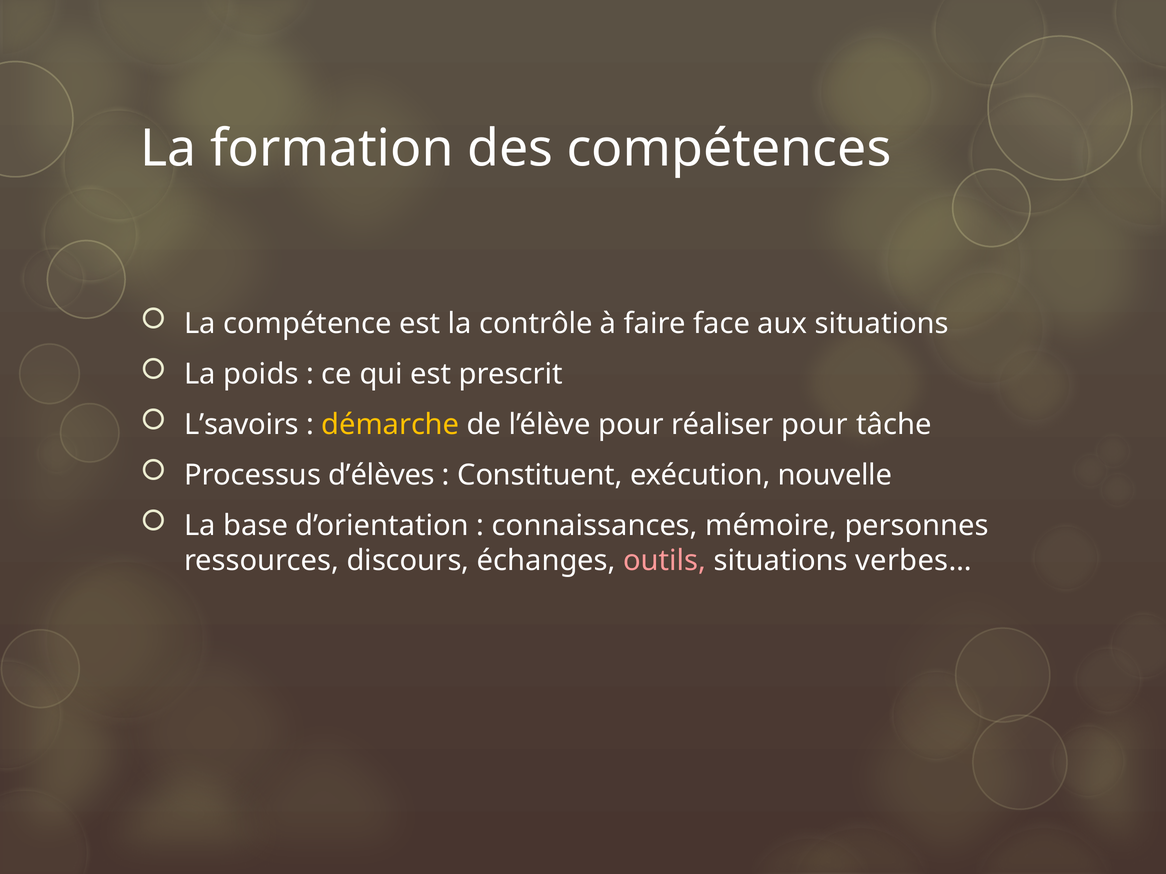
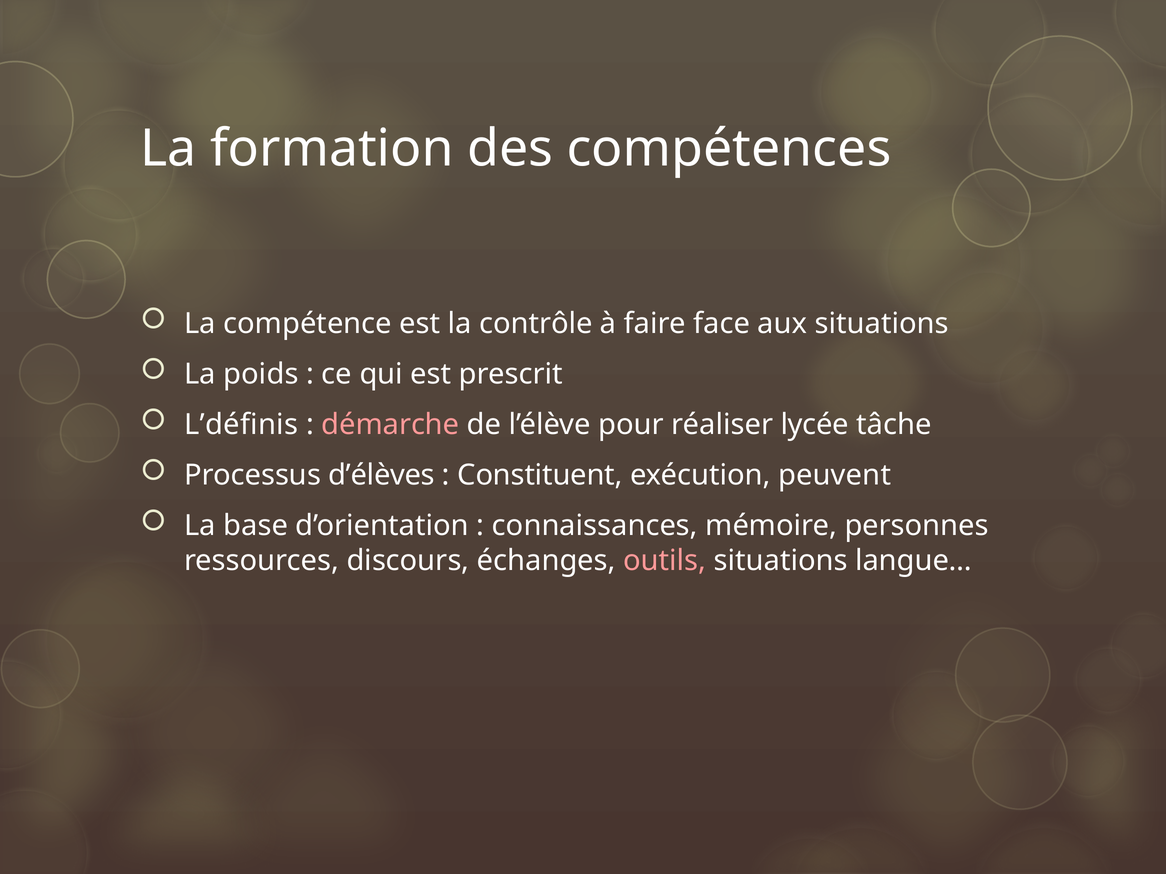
L’savoirs: L’savoirs -> L’définis
démarche colour: yellow -> pink
réaliser pour: pour -> lycée
nouvelle: nouvelle -> peuvent
verbes…: verbes… -> langue…
